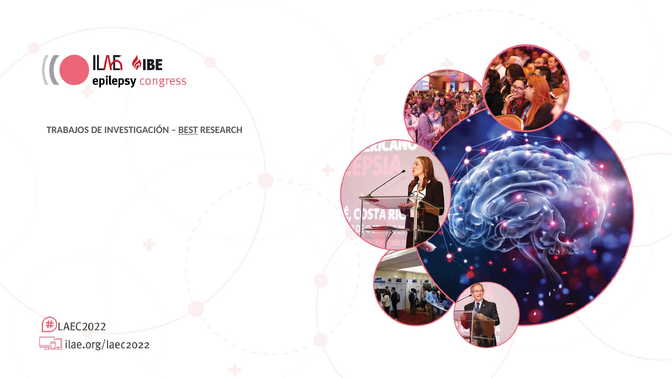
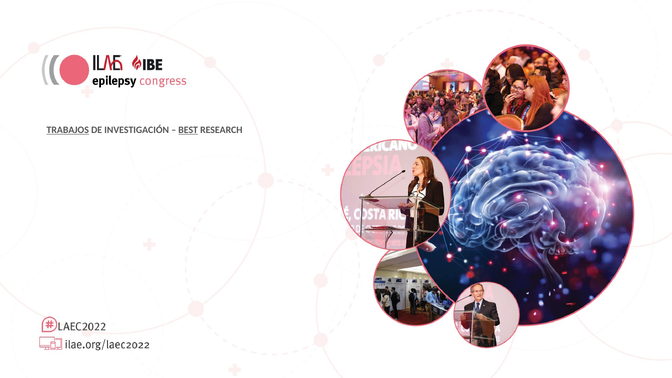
TRABAJOS underline: none -> present
